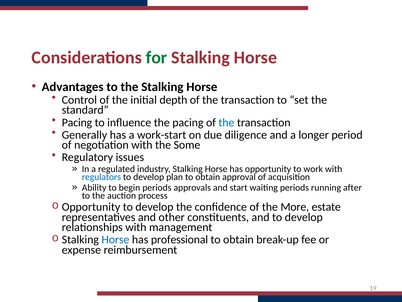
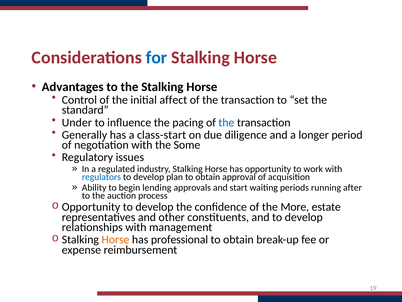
for colour: green -> blue
depth: depth -> affect
Pacing at (77, 122): Pacing -> Under
work-start: work-start -> class-start
begin periods: periods -> lending
Horse at (115, 239) colour: blue -> orange
